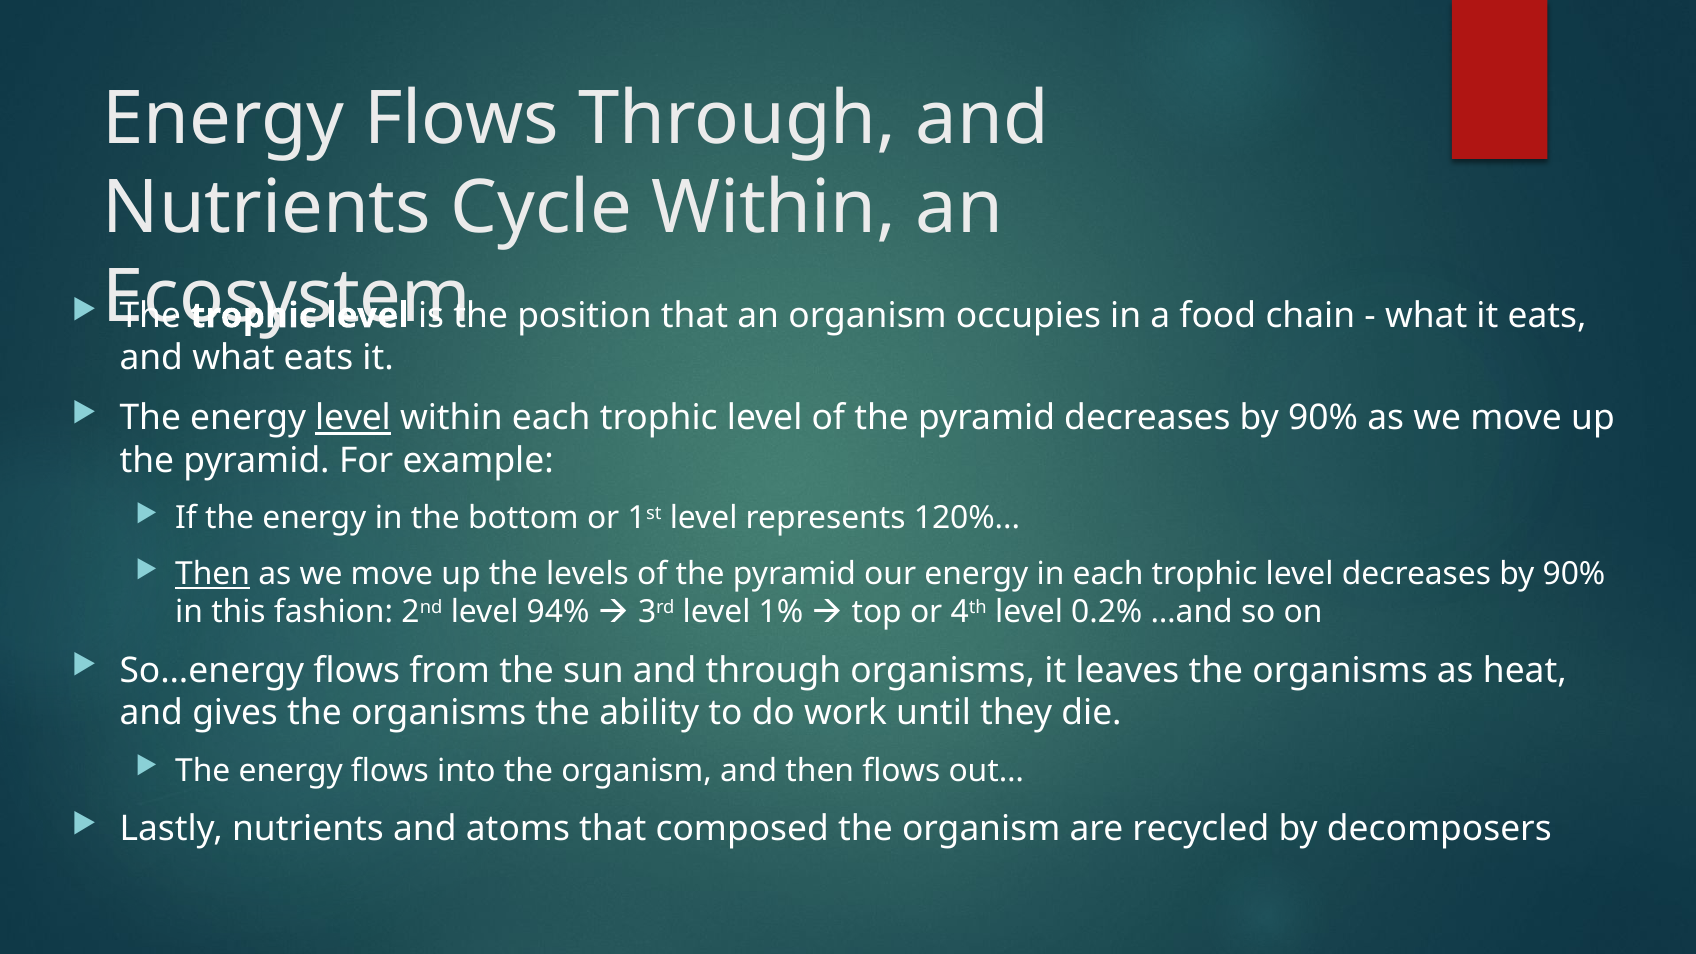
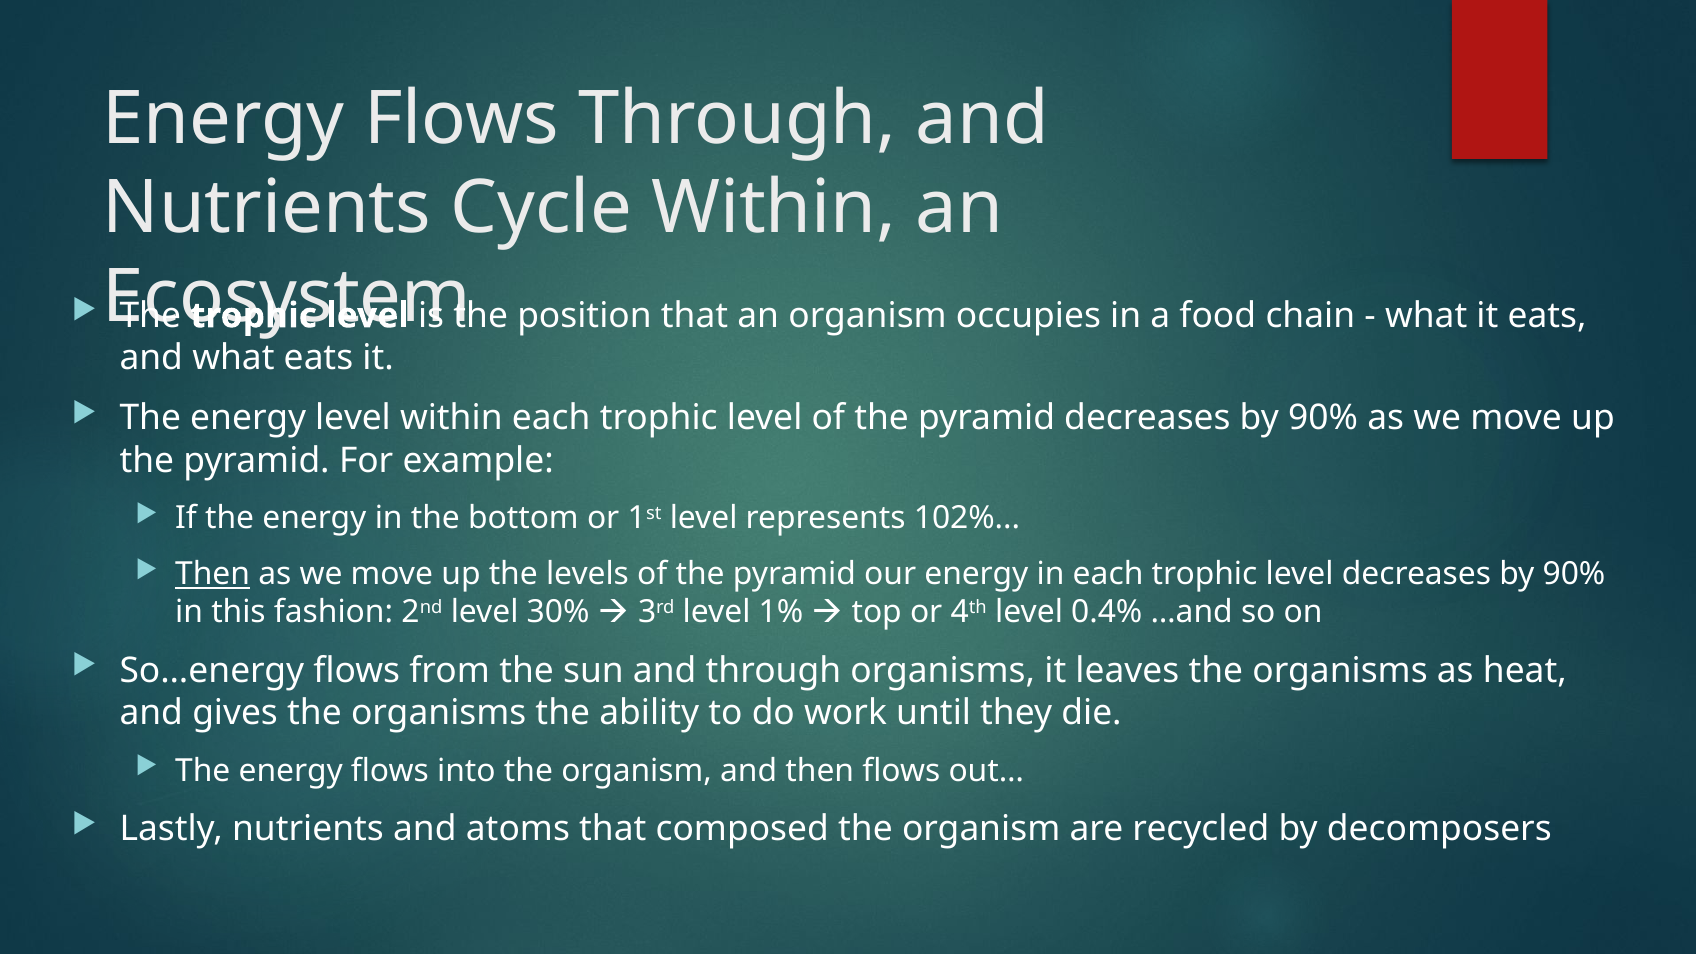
level at (353, 418) underline: present -> none
120%: 120% -> 102%
94%: 94% -> 30%
0.2%: 0.2% -> 0.4%
